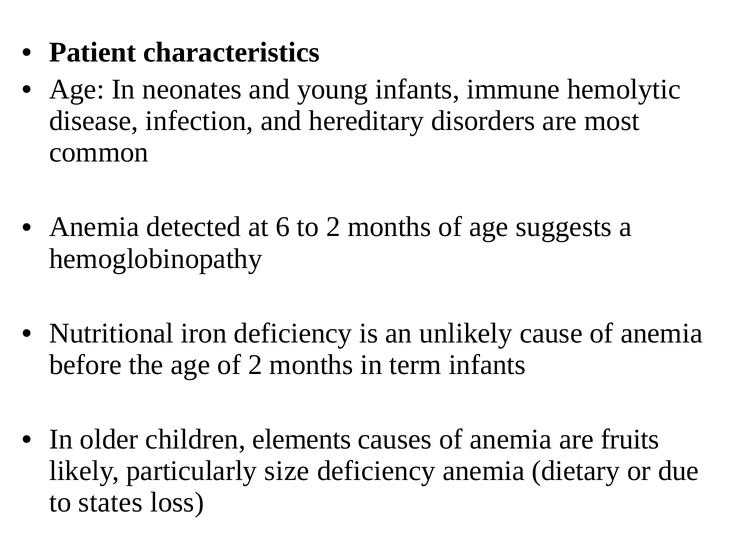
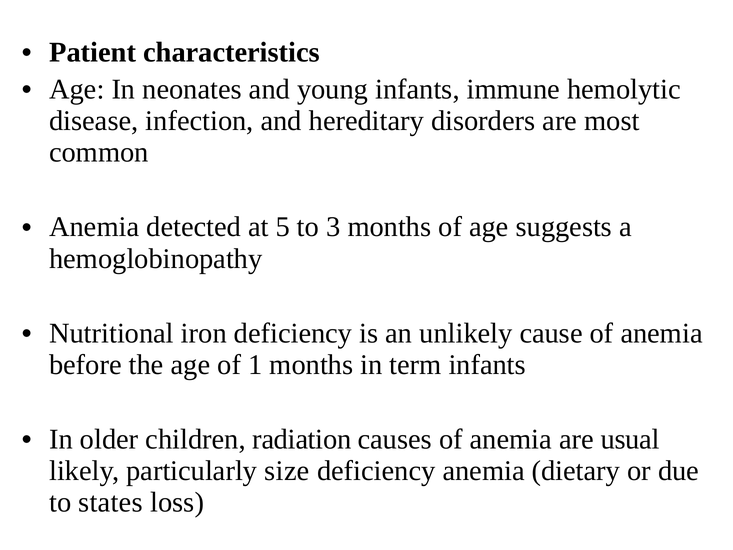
6: 6 -> 5
to 2: 2 -> 3
of 2: 2 -> 1
elements: elements -> radiation
fruits: fruits -> usual
